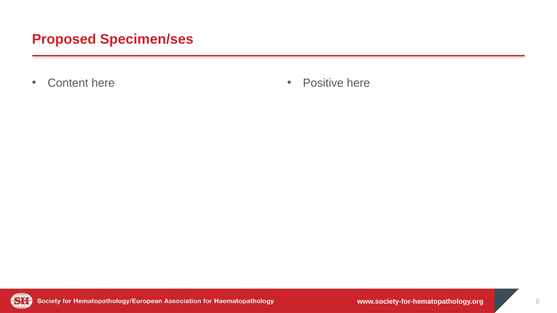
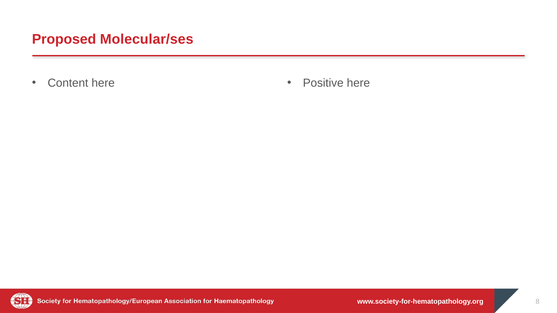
Specimen/ses: Specimen/ses -> Molecular/ses
